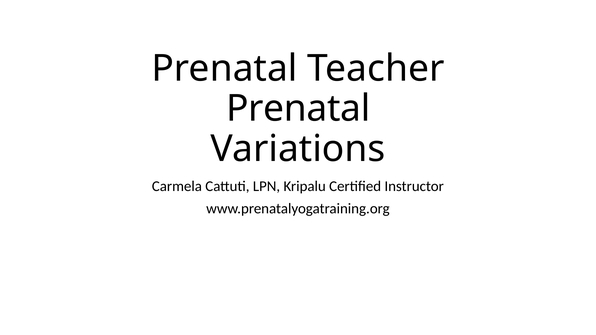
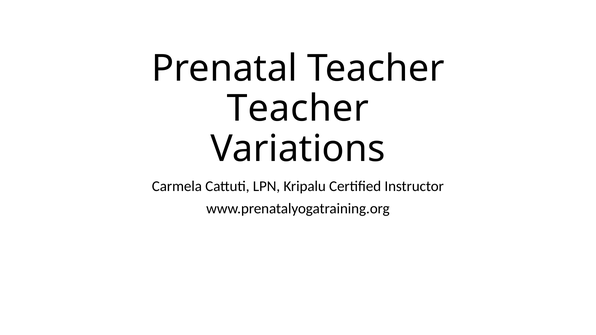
Prenatal at (298, 109): Prenatal -> Teacher
